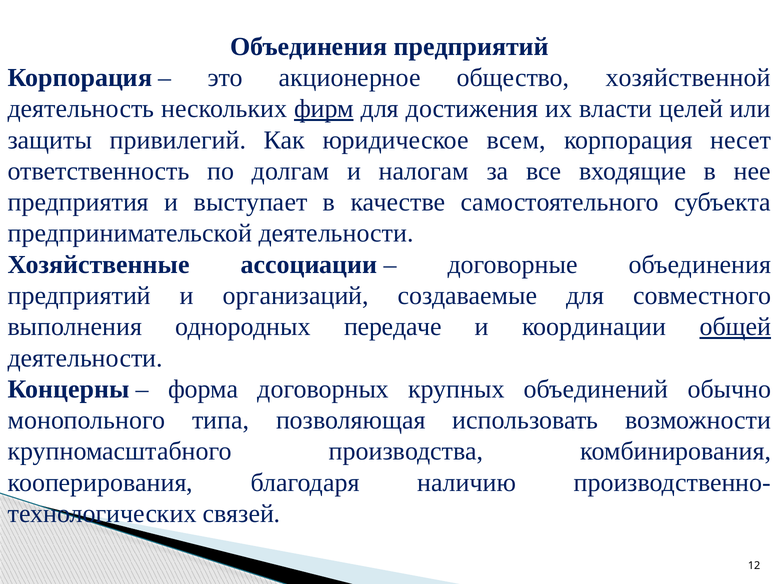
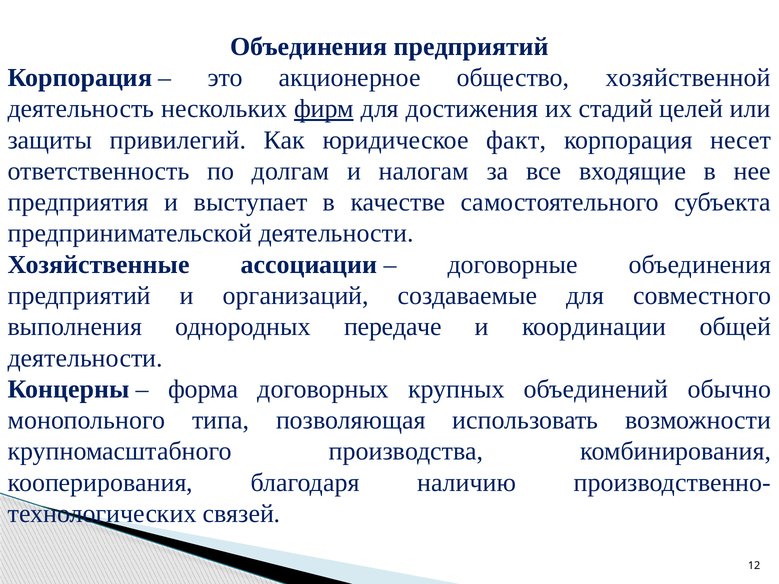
власти: власти -> стадий
всем: всем -> факт
общей underline: present -> none
